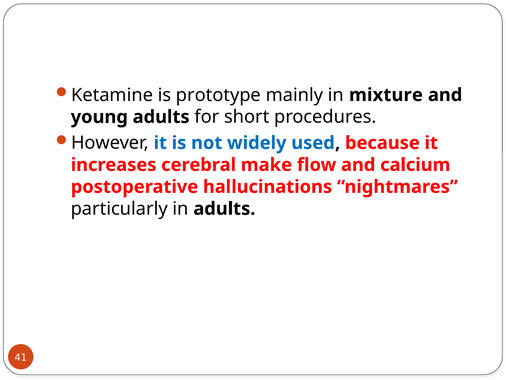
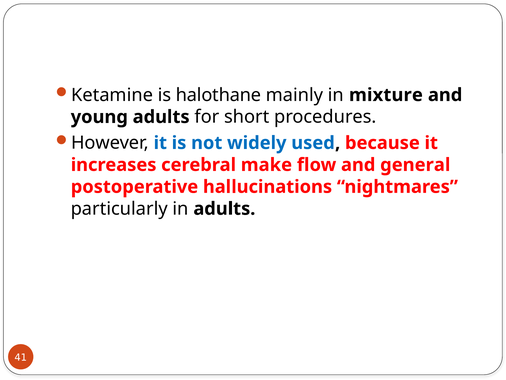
prototype: prototype -> halothane
calcium: calcium -> general
